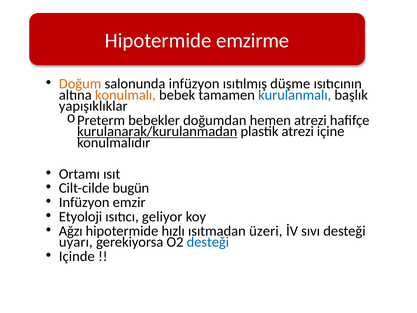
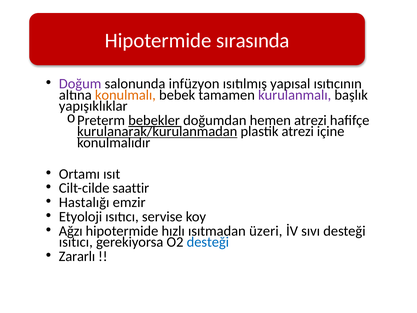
emzirme: emzirme -> sırasında
Doğum colour: orange -> purple
düşme: düşme -> yapısal
kurulanmalı colour: blue -> purple
bebekler underline: none -> present
bugün: bugün -> saattir
Infüzyon at (84, 202): Infüzyon -> Hastalığı
geliyor: geliyor -> servise
uyarı at (76, 242): uyarı -> ısıtıcı
Içinde: Içinde -> Zararlı
